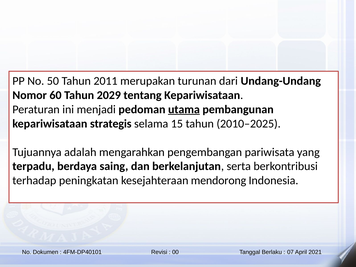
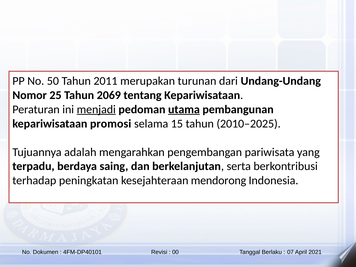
60: 60 -> 25
2029: 2029 -> 2069
menjadi underline: none -> present
strategis: strategis -> promosi
